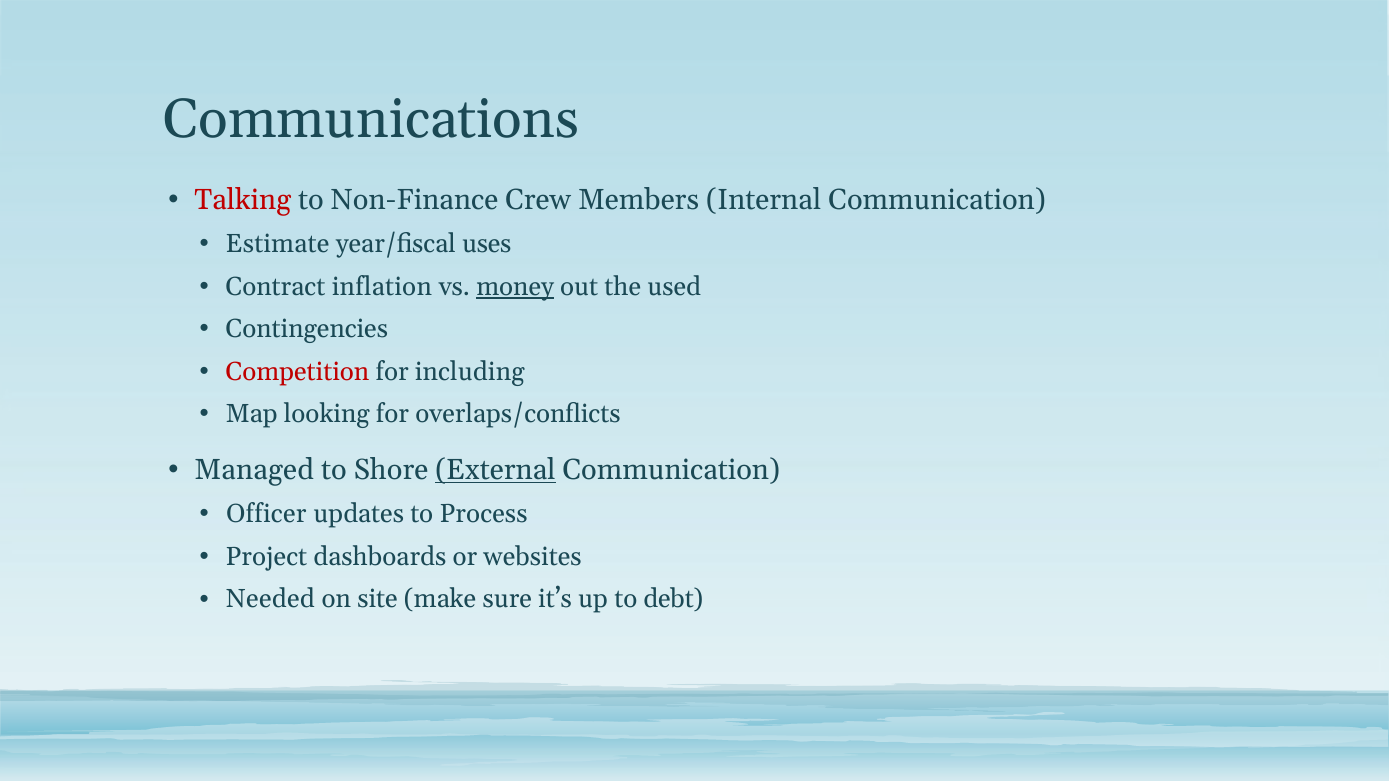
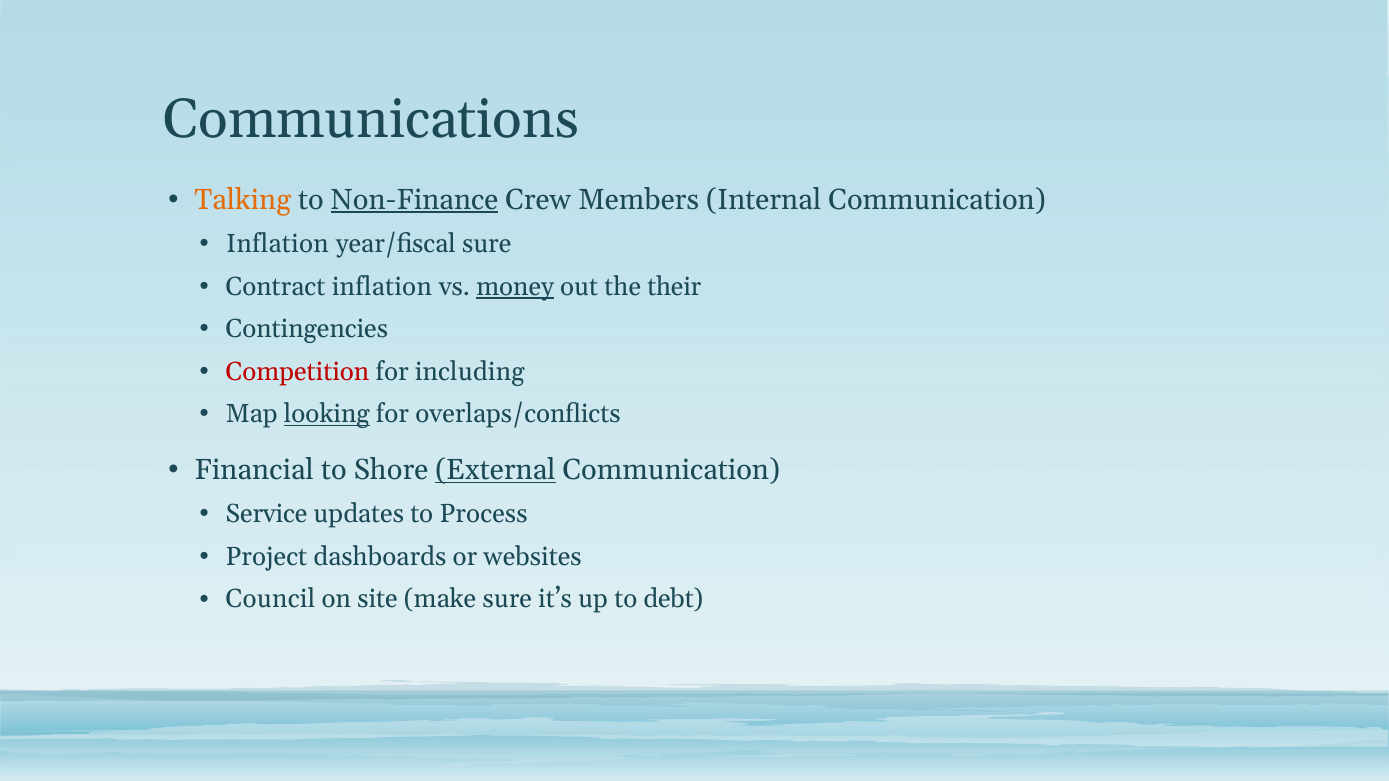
Talking colour: red -> orange
Non-Finance underline: none -> present
Estimate at (278, 244): Estimate -> Inflation
year/fiscal uses: uses -> sure
used: used -> their
looking underline: none -> present
Managed: Managed -> Financial
Officer: Officer -> Service
Needed: Needed -> Council
